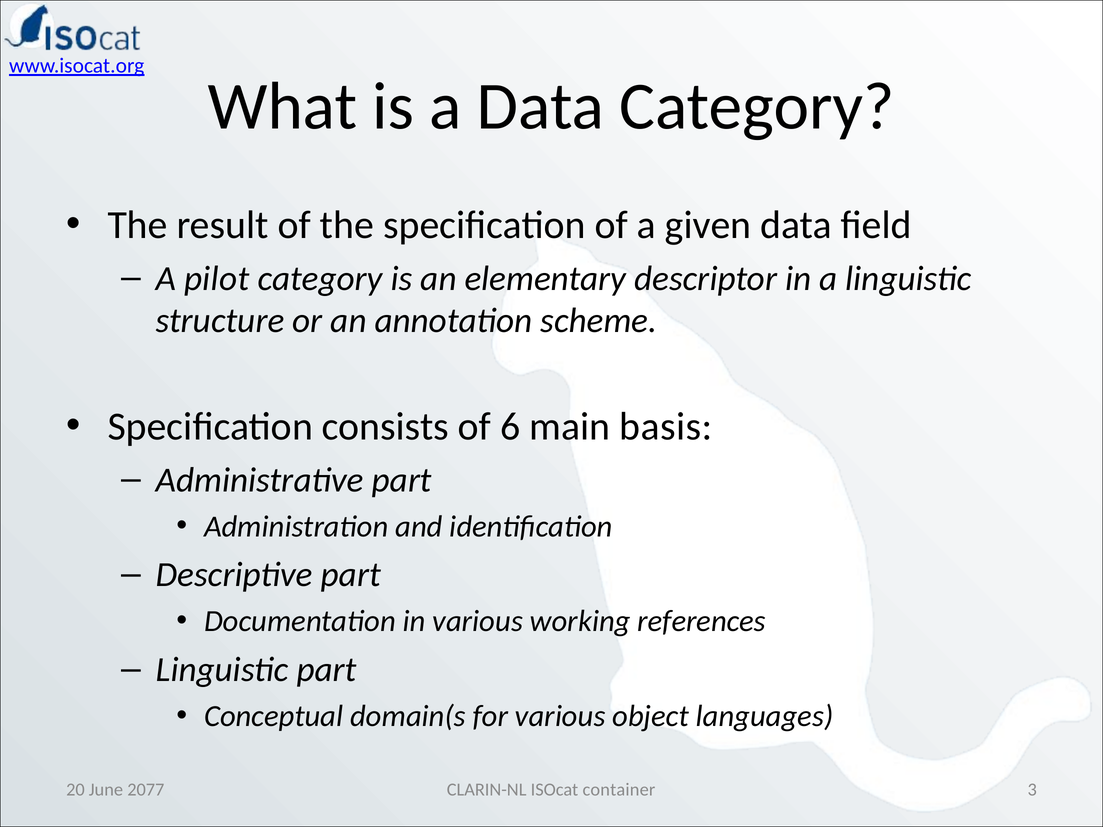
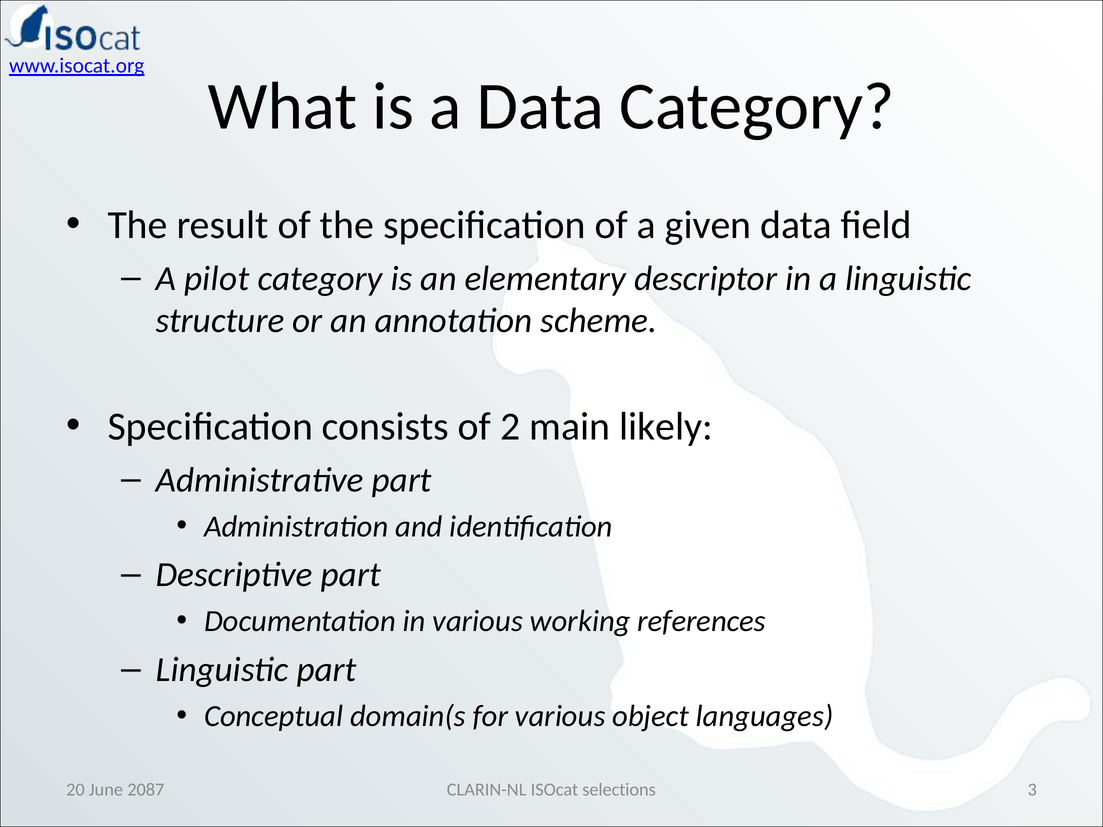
6: 6 -> 2
basis: basis -> likely
container: container -> selections
2077: 2077 -> 2087
